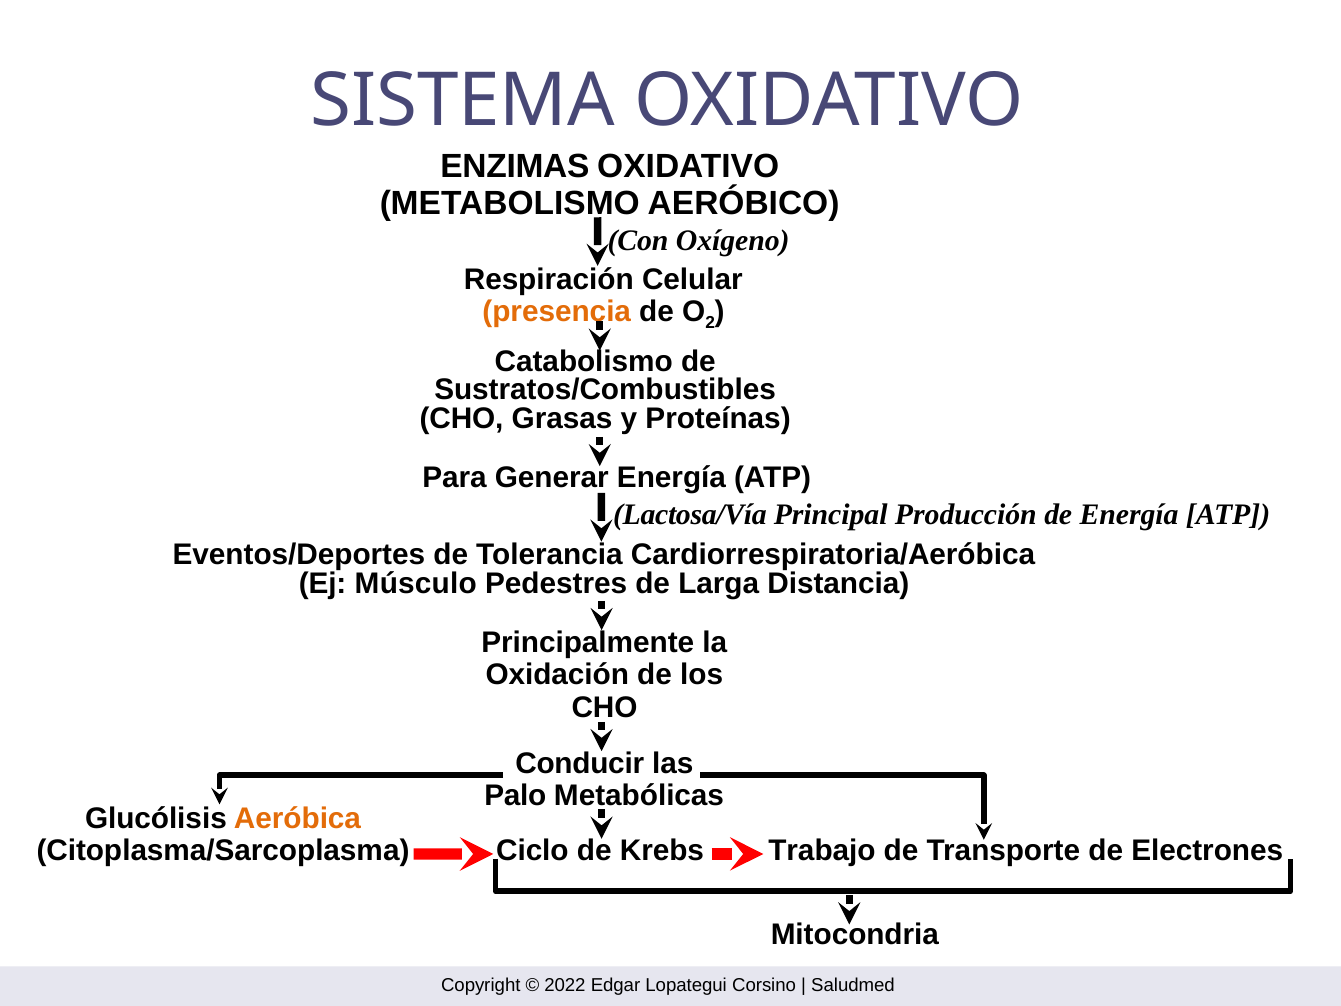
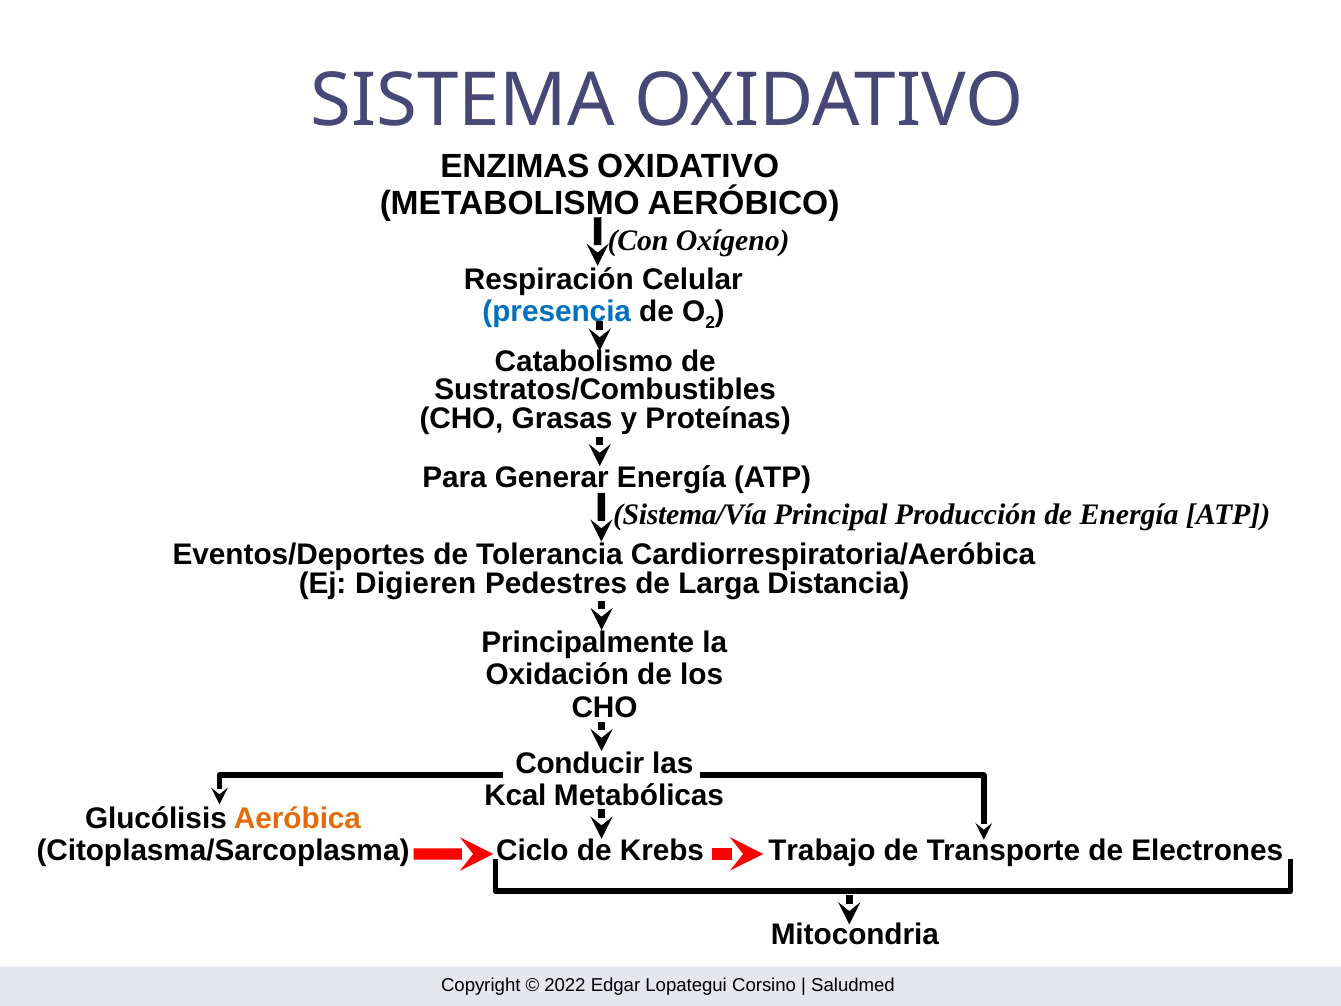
presencia colour: orange -> blue
Lactosa/Vía: Lactosa/Vía -> Sistema/Vía
Músculo: Músculo -> Digieren
Palo: Palo -> Kcal
